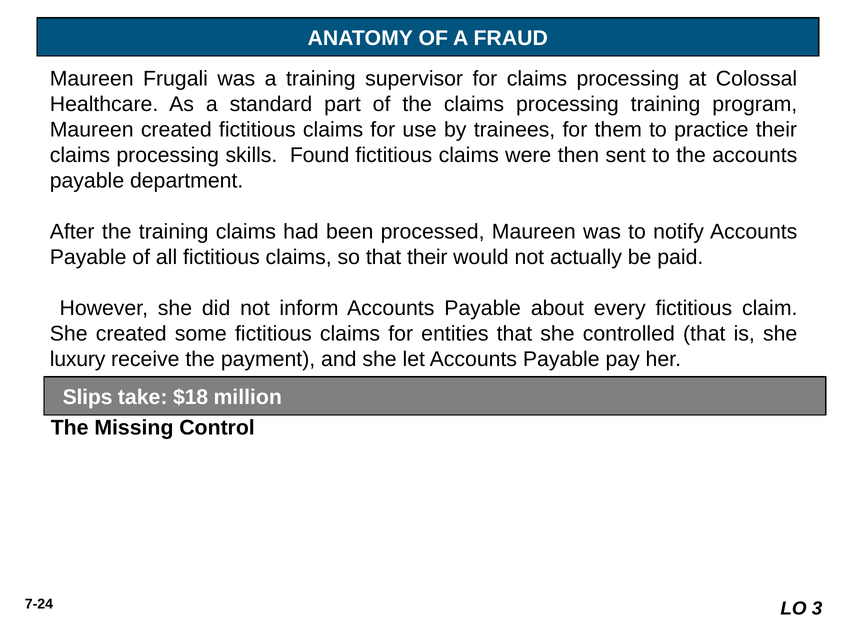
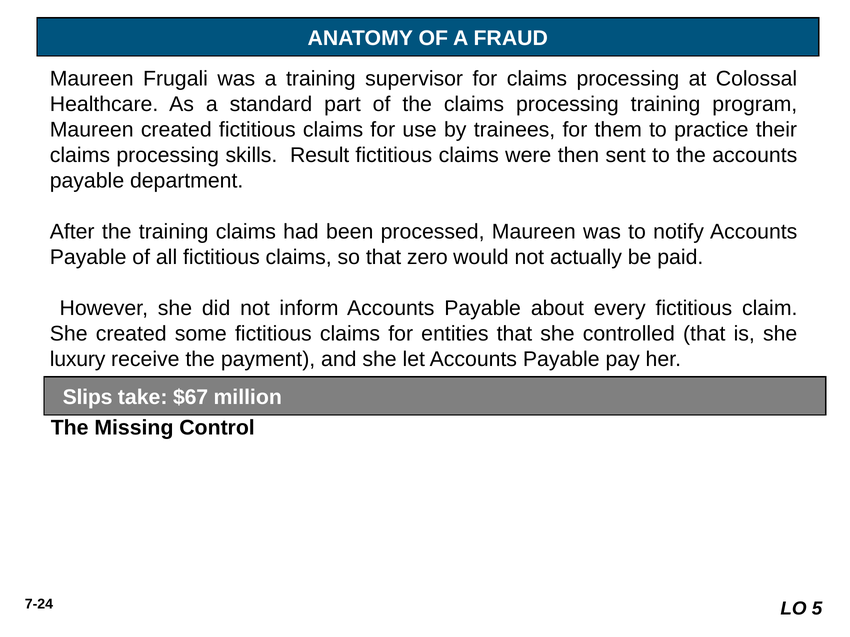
Found: Found -> Result
that their: their -> zero
$18: $18 -> $67
3: 3 -> 5
